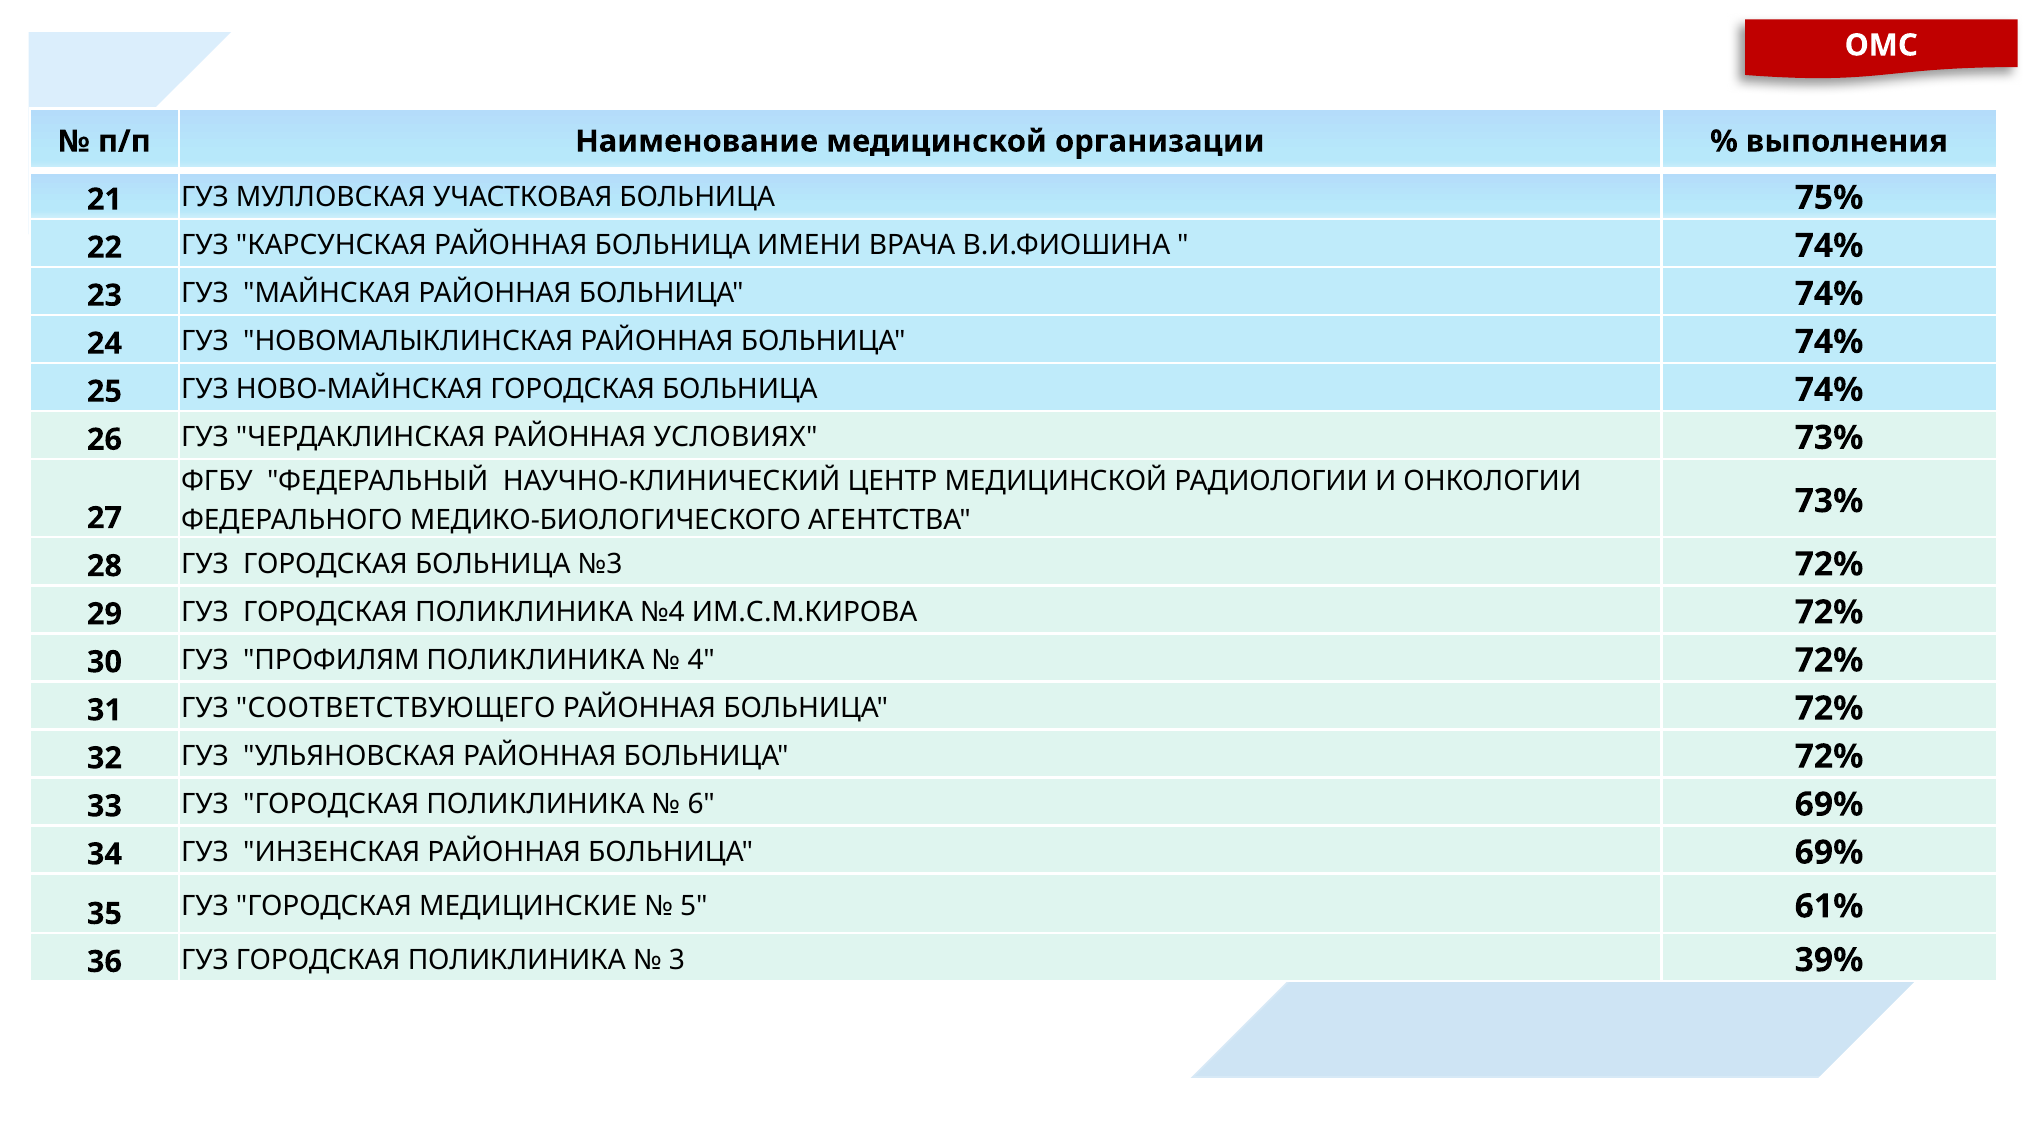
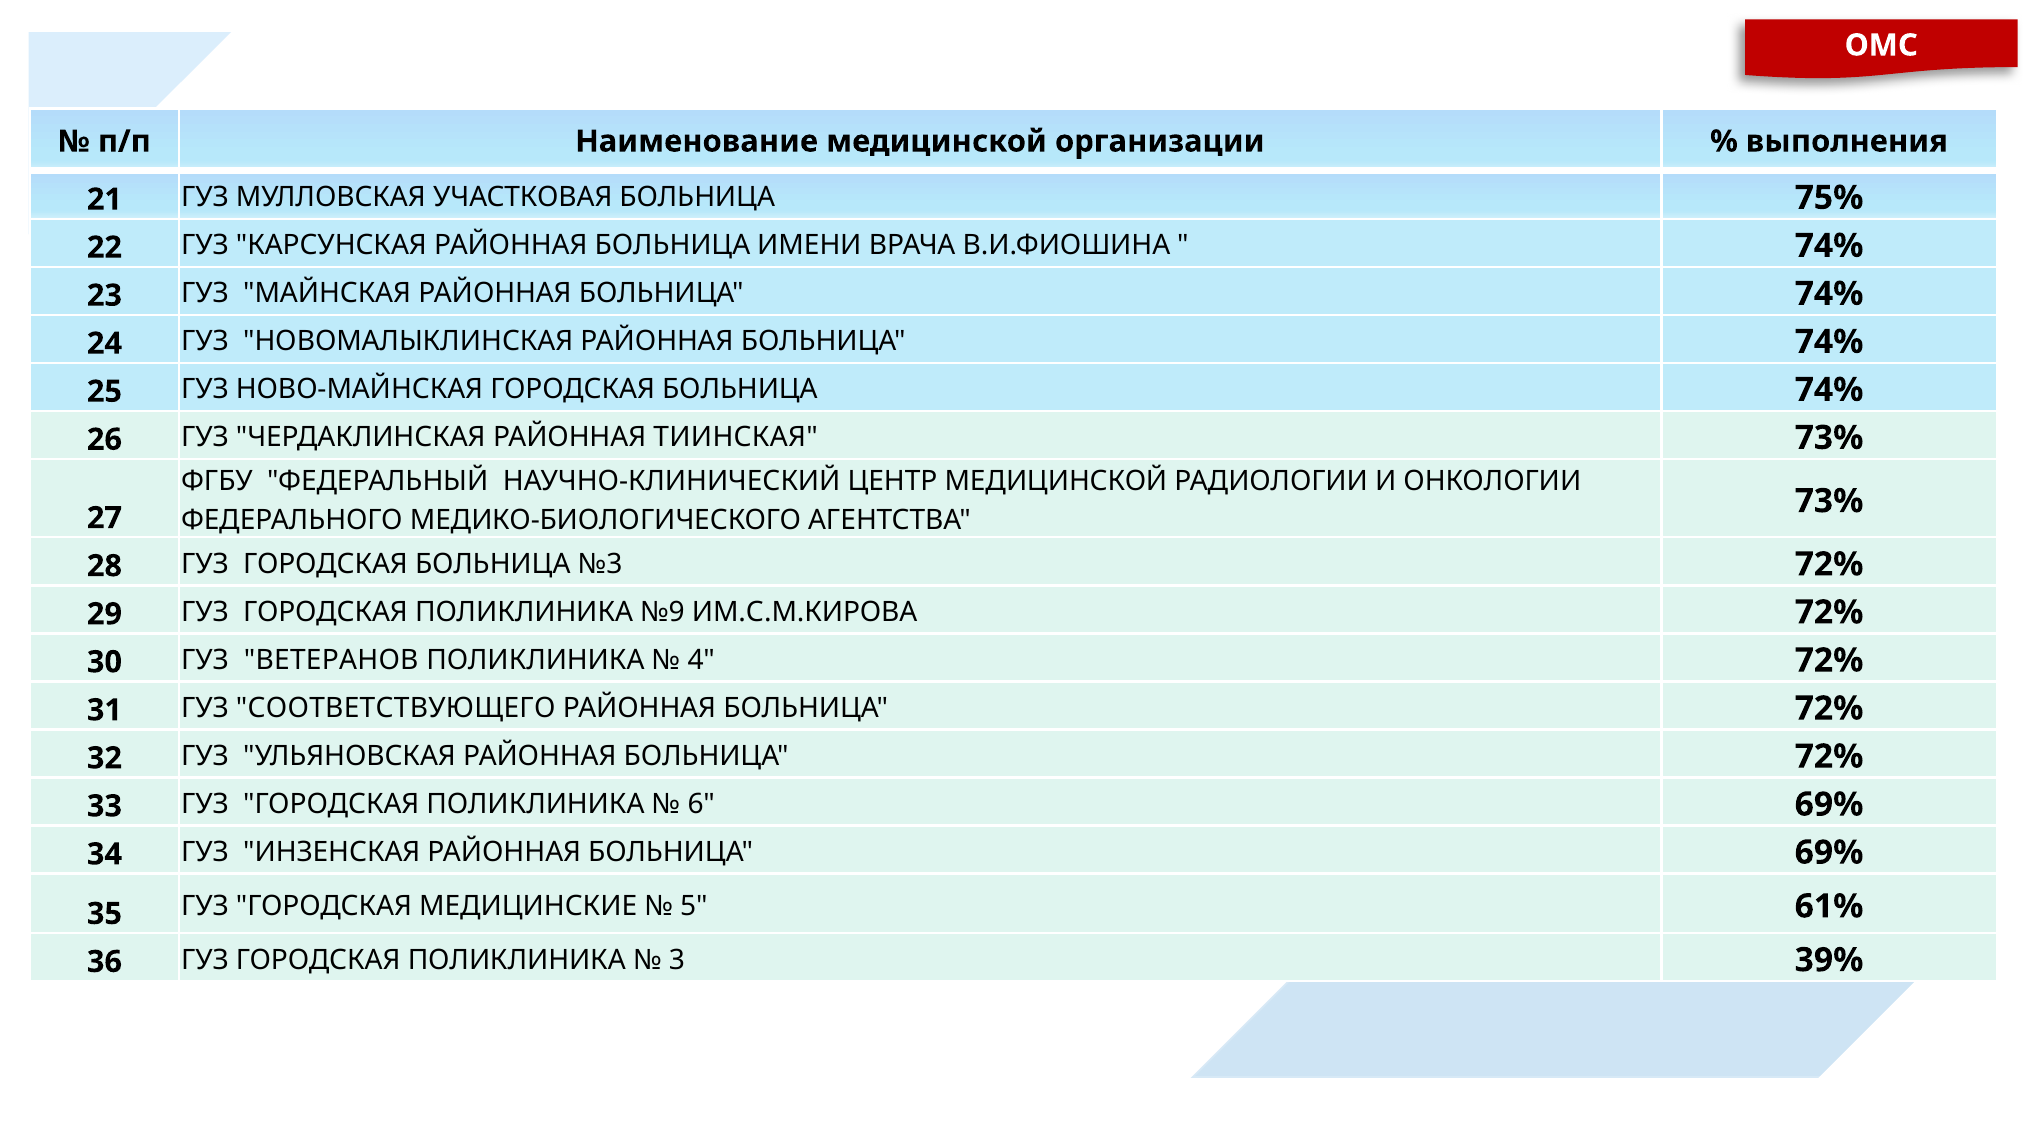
УСЛОВИЯХ: УСЛОВИЯХ -> ТИИНСКАЯ
№4: №4 -> №9
ПРОФИЛЯМ: ПРОФИЛЯМ -> ВЕТЕРАНОВ
